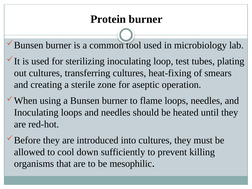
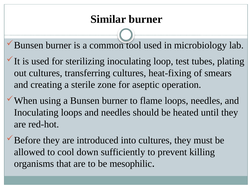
Protein: Protein -> Similar
